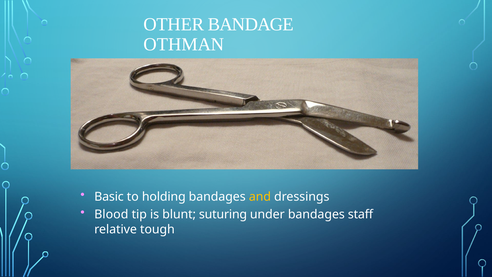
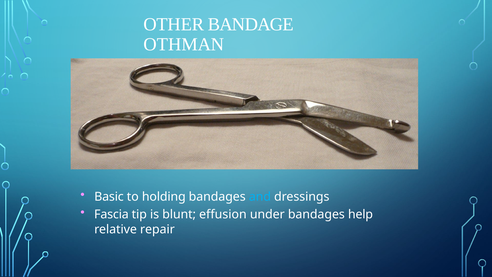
and colour: yellow -> light blue
Blood: Blood -> Fascia
suturing: suturing -> effusion
staff: staff -> help
tough: tough -> repair
